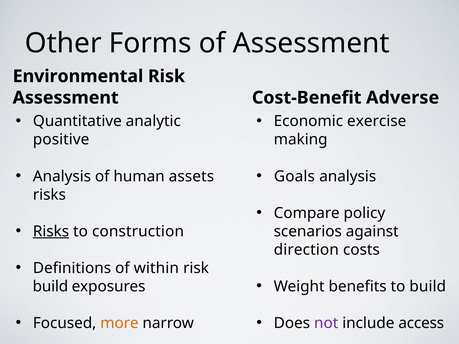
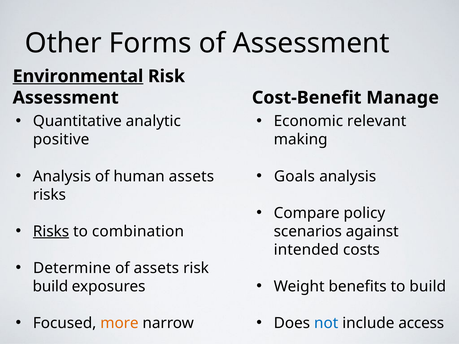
Environmental underline: none -> present
Adverse: Adverse -> Manage
exercise: exercise -> relevant
construction: construction -> combination
direction: direction -> intended
Definitions: Definitions -> Determine
of within: within -> assets
not colour: purple -> blue
